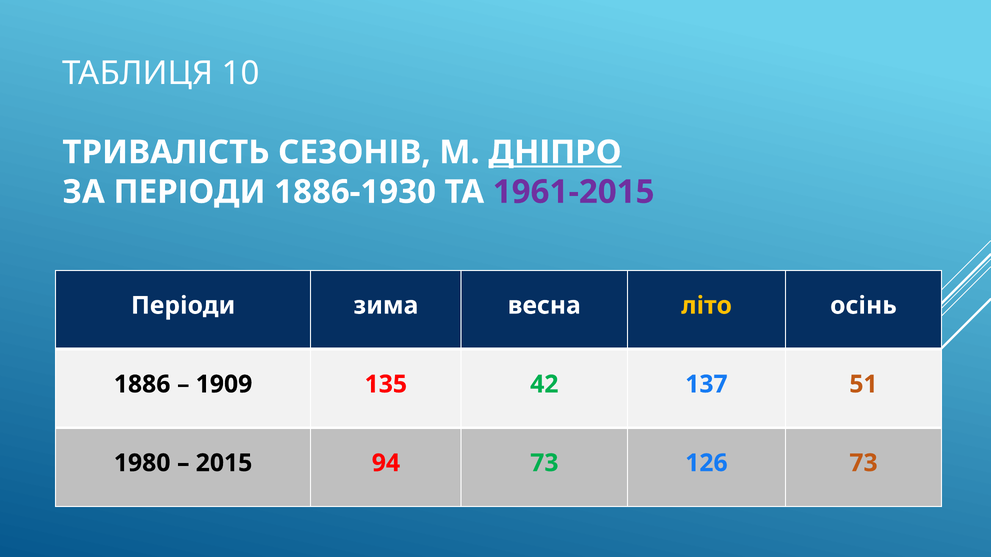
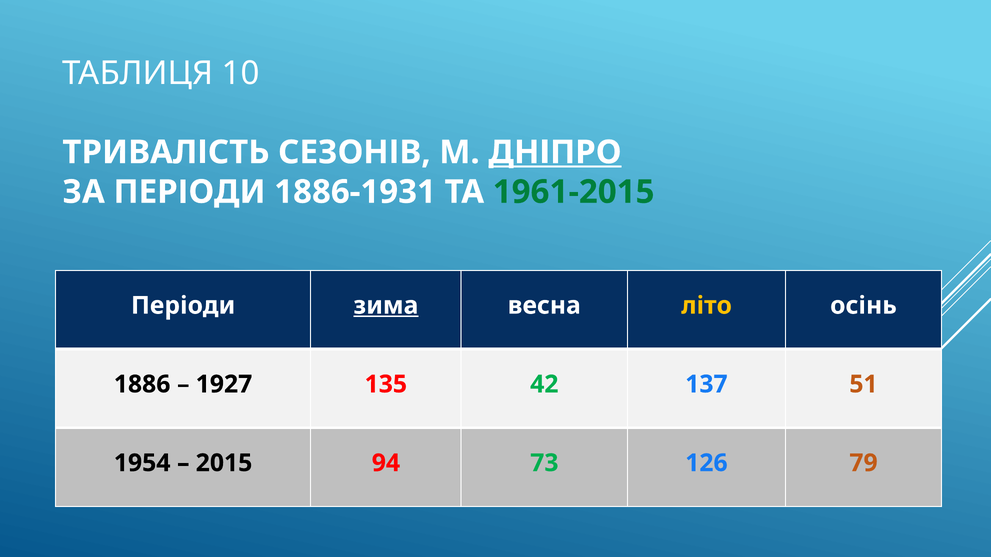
1886-1930: 1886-1930 -> 1886-1931
1961-2015 colour: purple -> green
зима underline: none -> present
1909: 1909 -> 1927
1980: 1980 -> 1954
126 73: 73 -> 79
